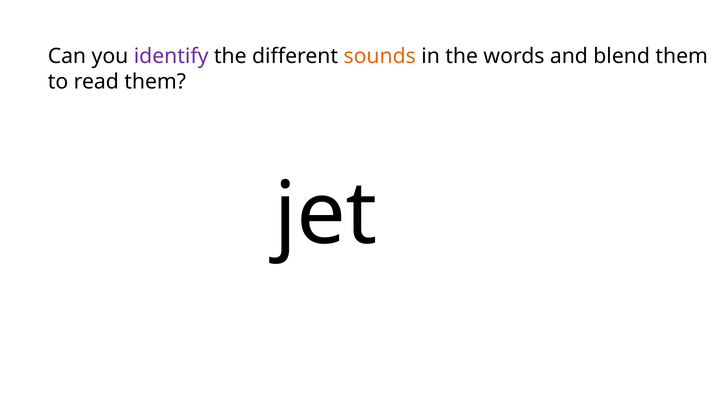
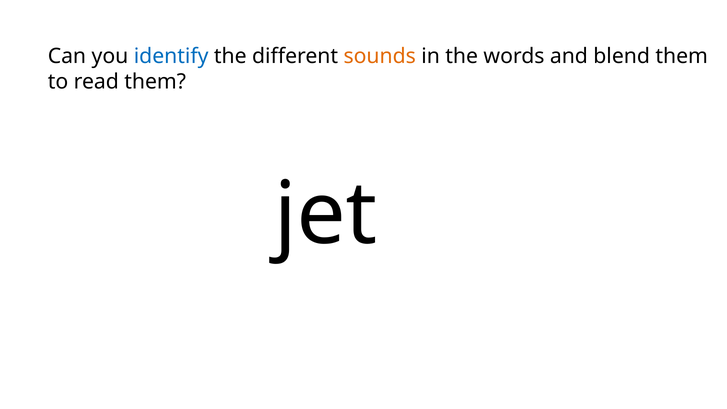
identify colour: purple -> blue
